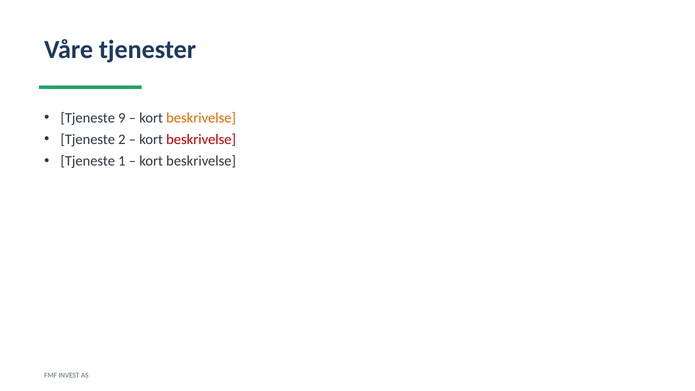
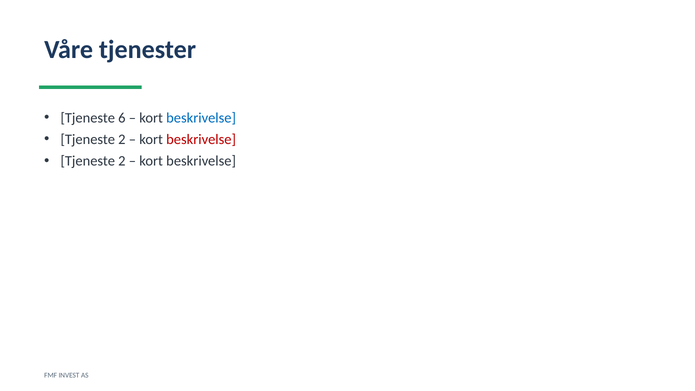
9: 9 -> 6
beskrivelse at (201, 118) colour: orange -> blue
1 at (122, 161): 1 -> 2
